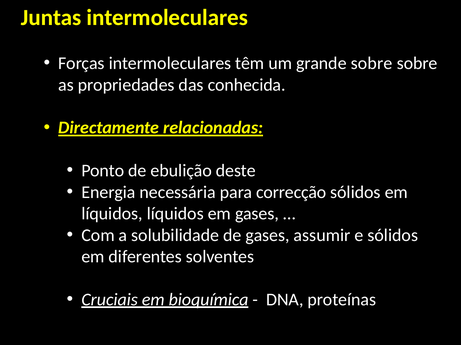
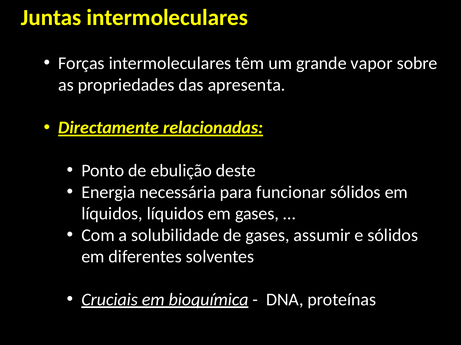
grande sobre: sobre -> vapor
conhecida: conhecida -> apresenta
correcção: correcção -> funcionar
